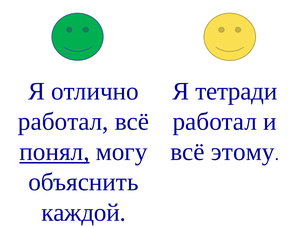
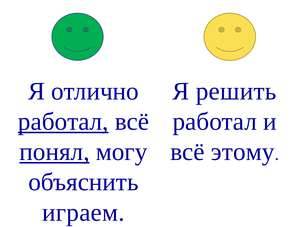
тетради: тетради -> решить
работал at (63, 122) underline: none -> present
каждой: каждой -> играем
